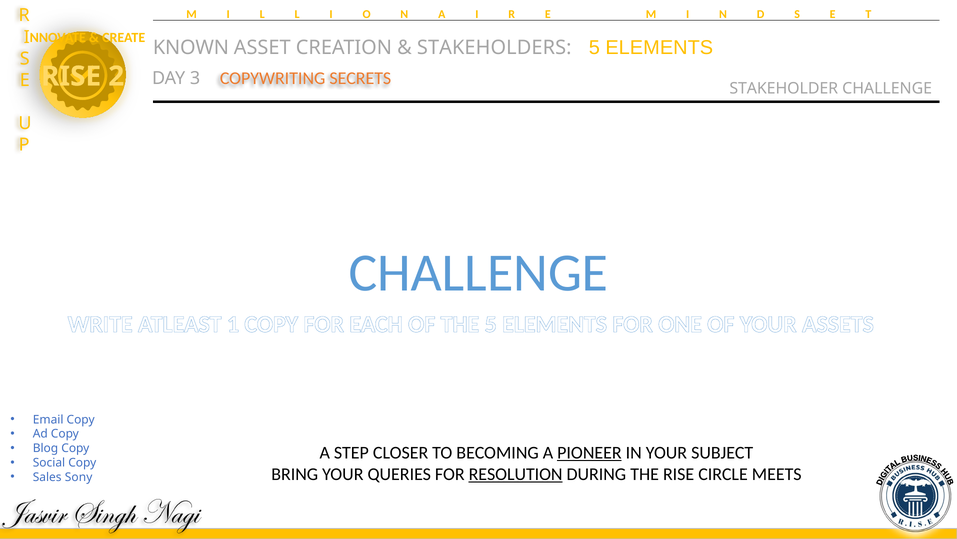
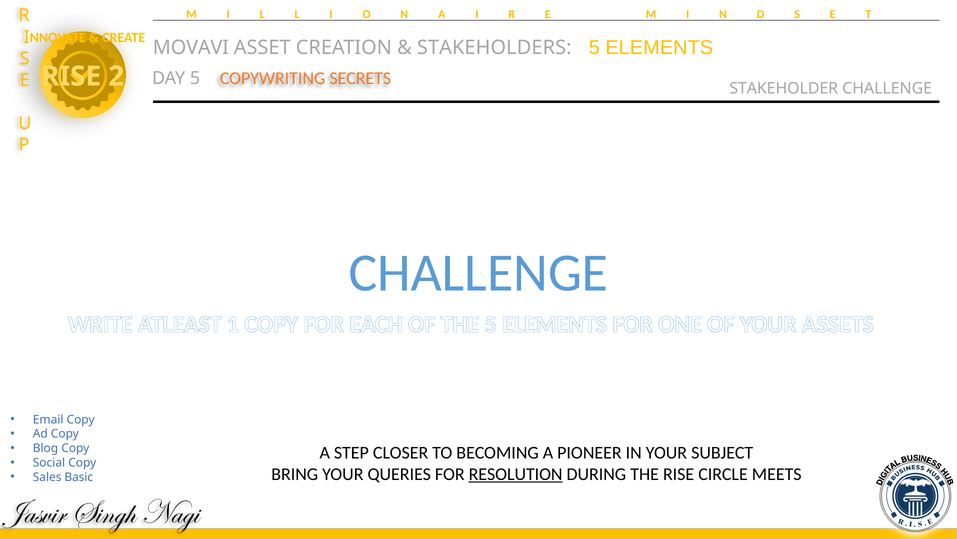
KNOWN: KNOWN -> MOVAVI
DAY 3: 3 -> 5
PIONEER underline: present -> none
Sony: Sony -> Basic
